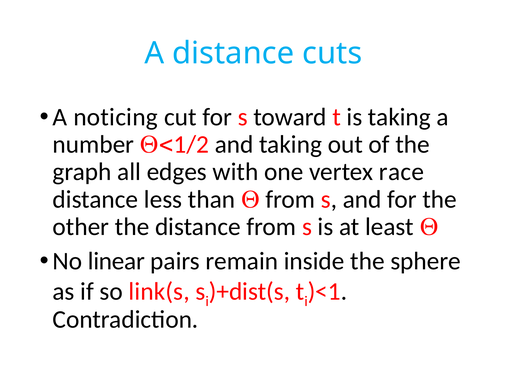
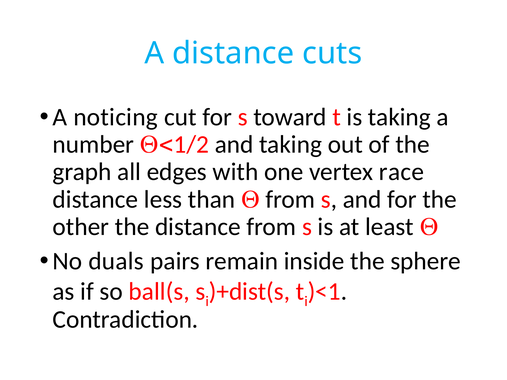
linear: linear -> duals
link(s: link(s -> ball(s
